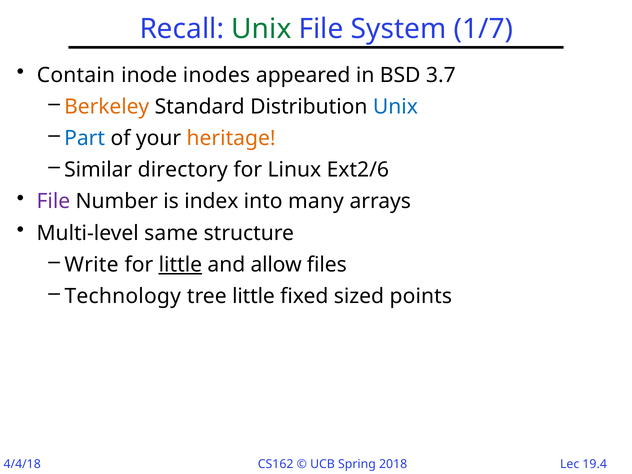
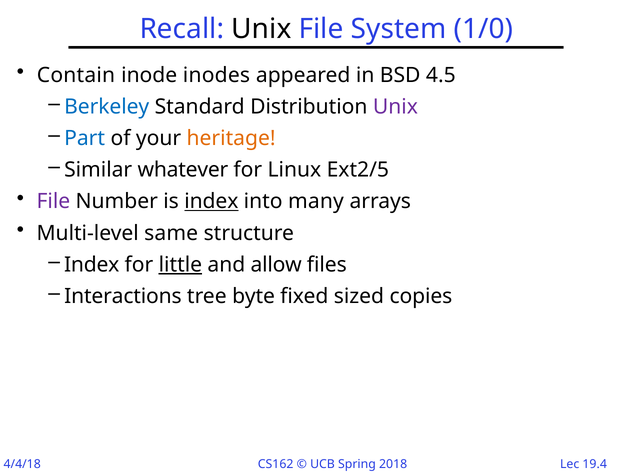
Unix at (261, 29) colour: green -> black
1/7: 1/7 -> 1/0
3.7: 3.7 -> 4.5
Berkeley colour: orange -> blue
Unix at (395, 107) colour: blue -> purple
directory: directory -> whatever
Ext2/6: Ext2/6 -> Ext2/5
index at (211, 202) underline: none -> present
Write at (92, 265): Write -> Index
Technology: Technology -> Interactions
tree little: little -> byte
points: points -> copies
